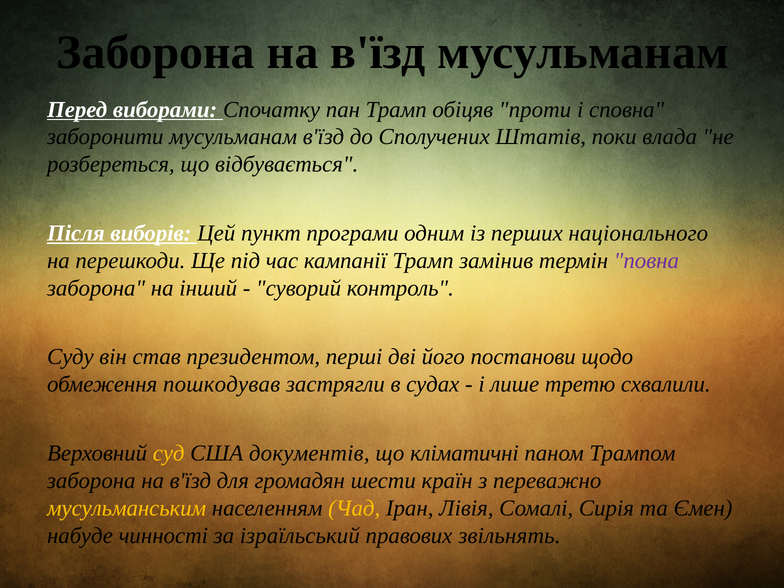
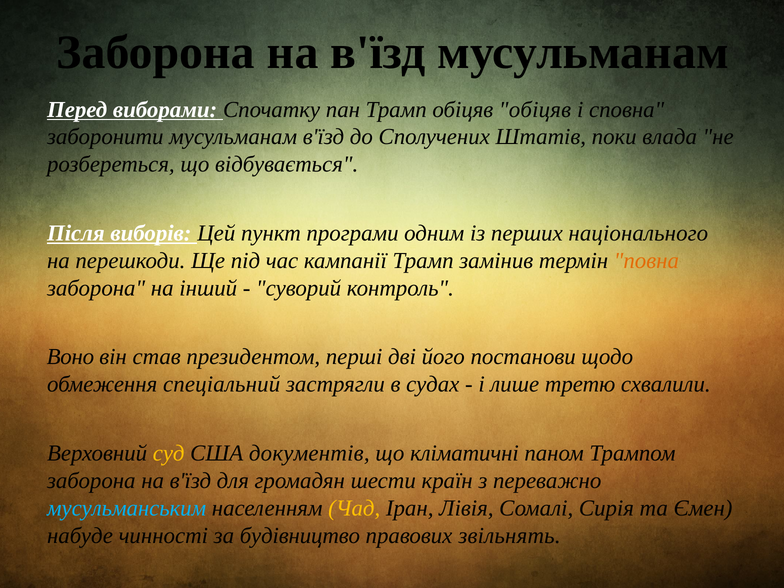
обіцяв проти: проти -> обіцяв
повна colour: purple -> orange
Суду: Суду -> Воно
пошкодував: пошкодував -> спеціальний
мусульманським colour: yellow -> light blue
ізраїльський: ізраїльський -> будівництво
